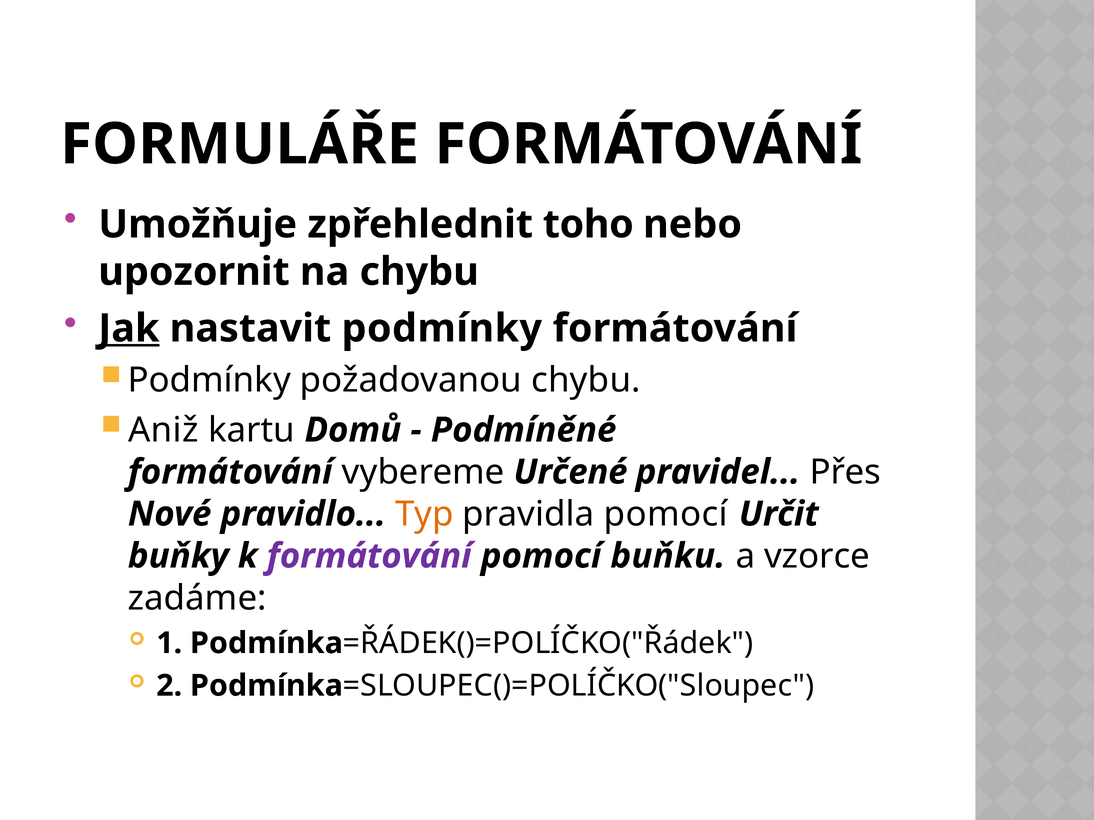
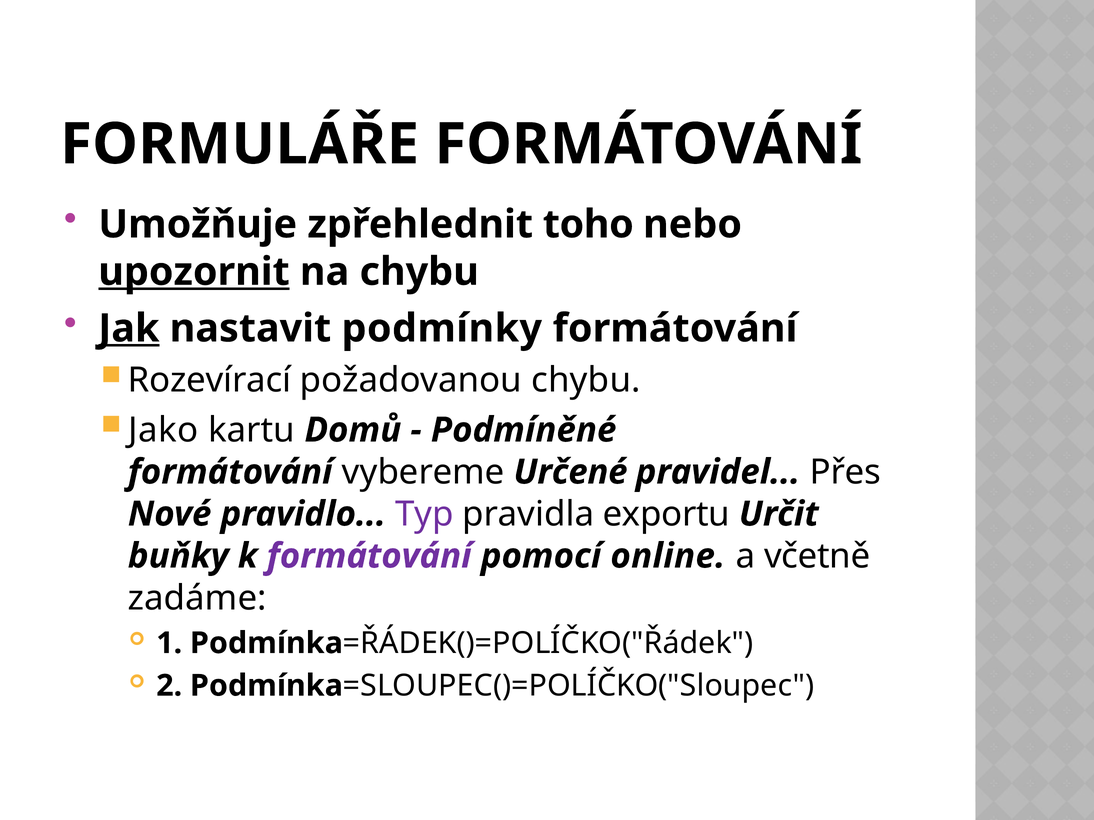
upozornit underline: none -> present
Podmínky at (209, 381): Podmínky -> Rozevírací
Aniž: Aniž -> Jako
Typ colour: orange -> purple
pravidla pomocí: pomocí -> exportu
buňku: buňku -> online
vzorce: vzorce -> včetně
